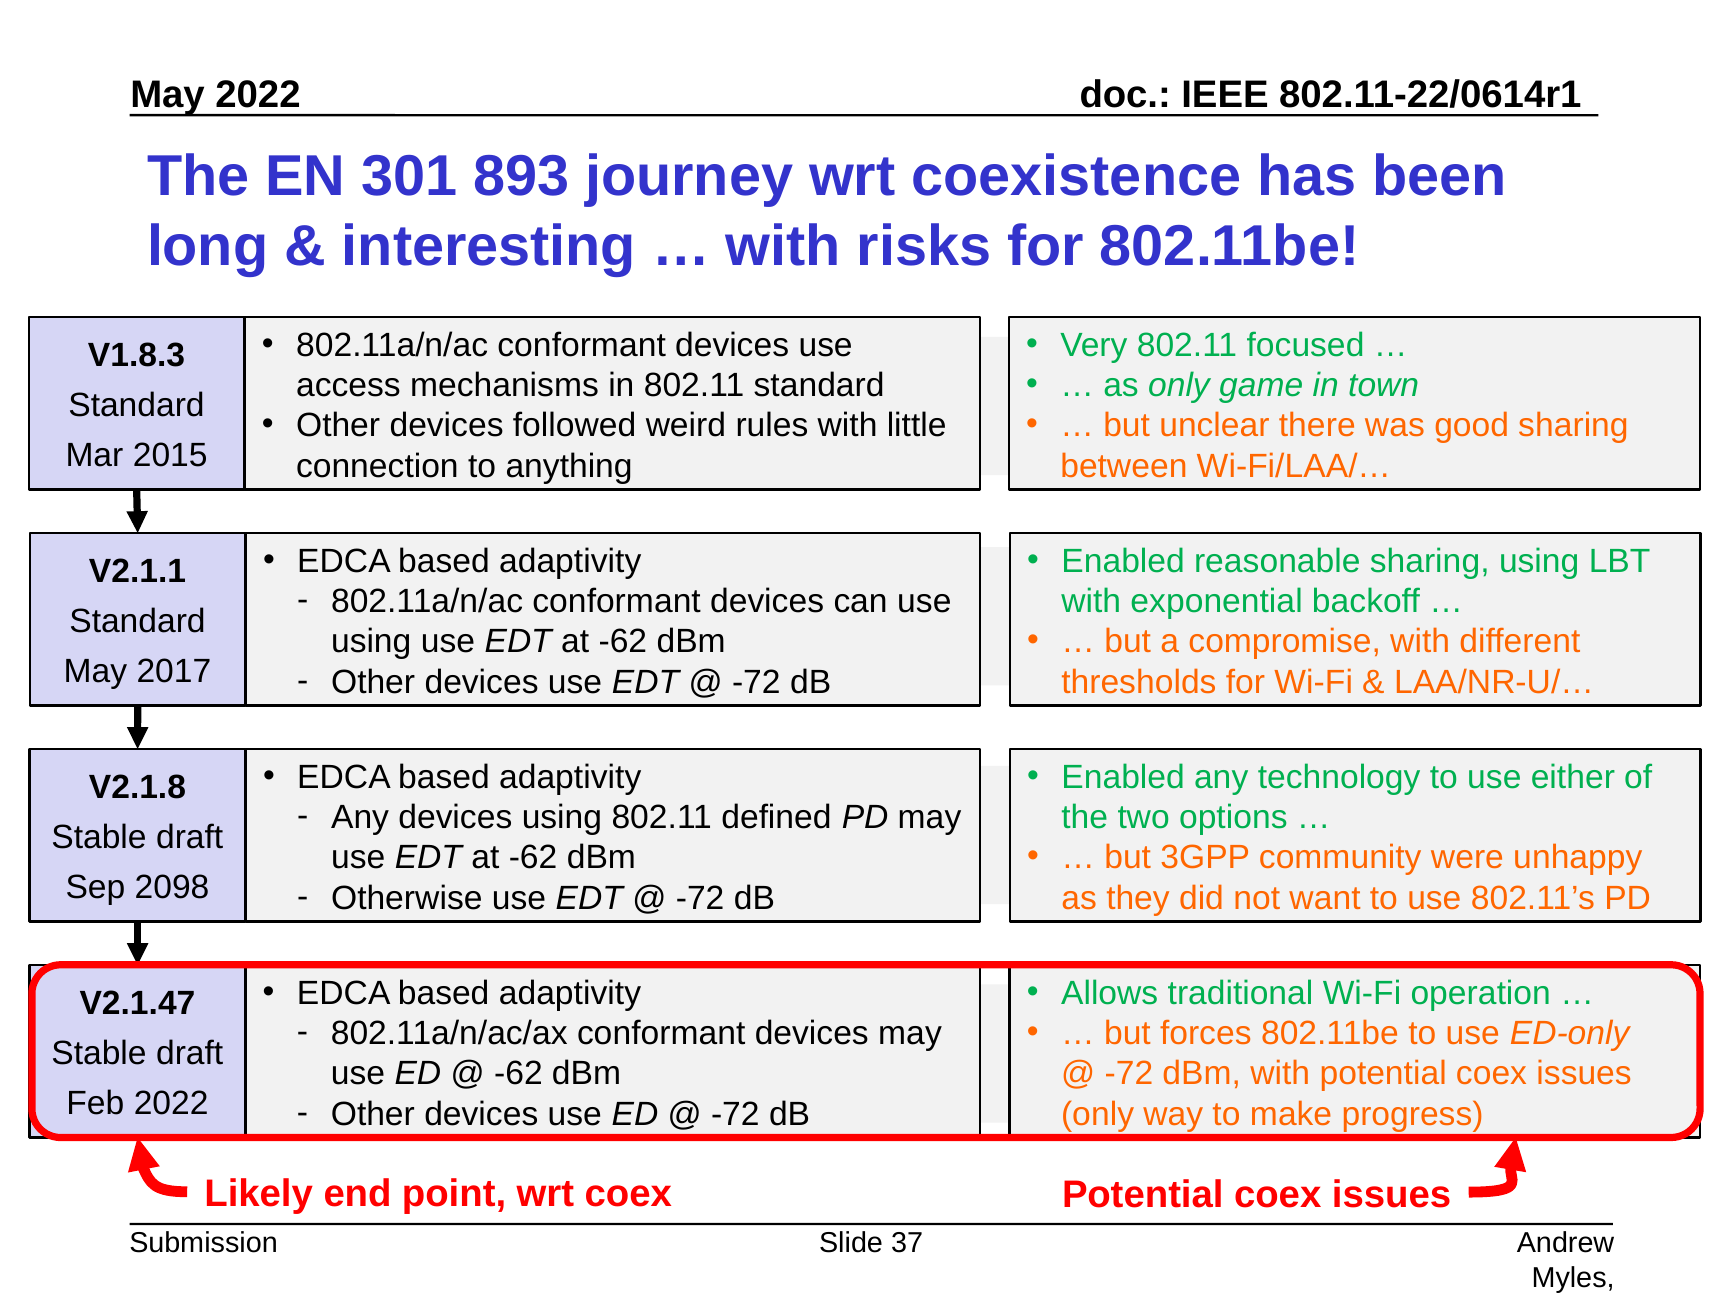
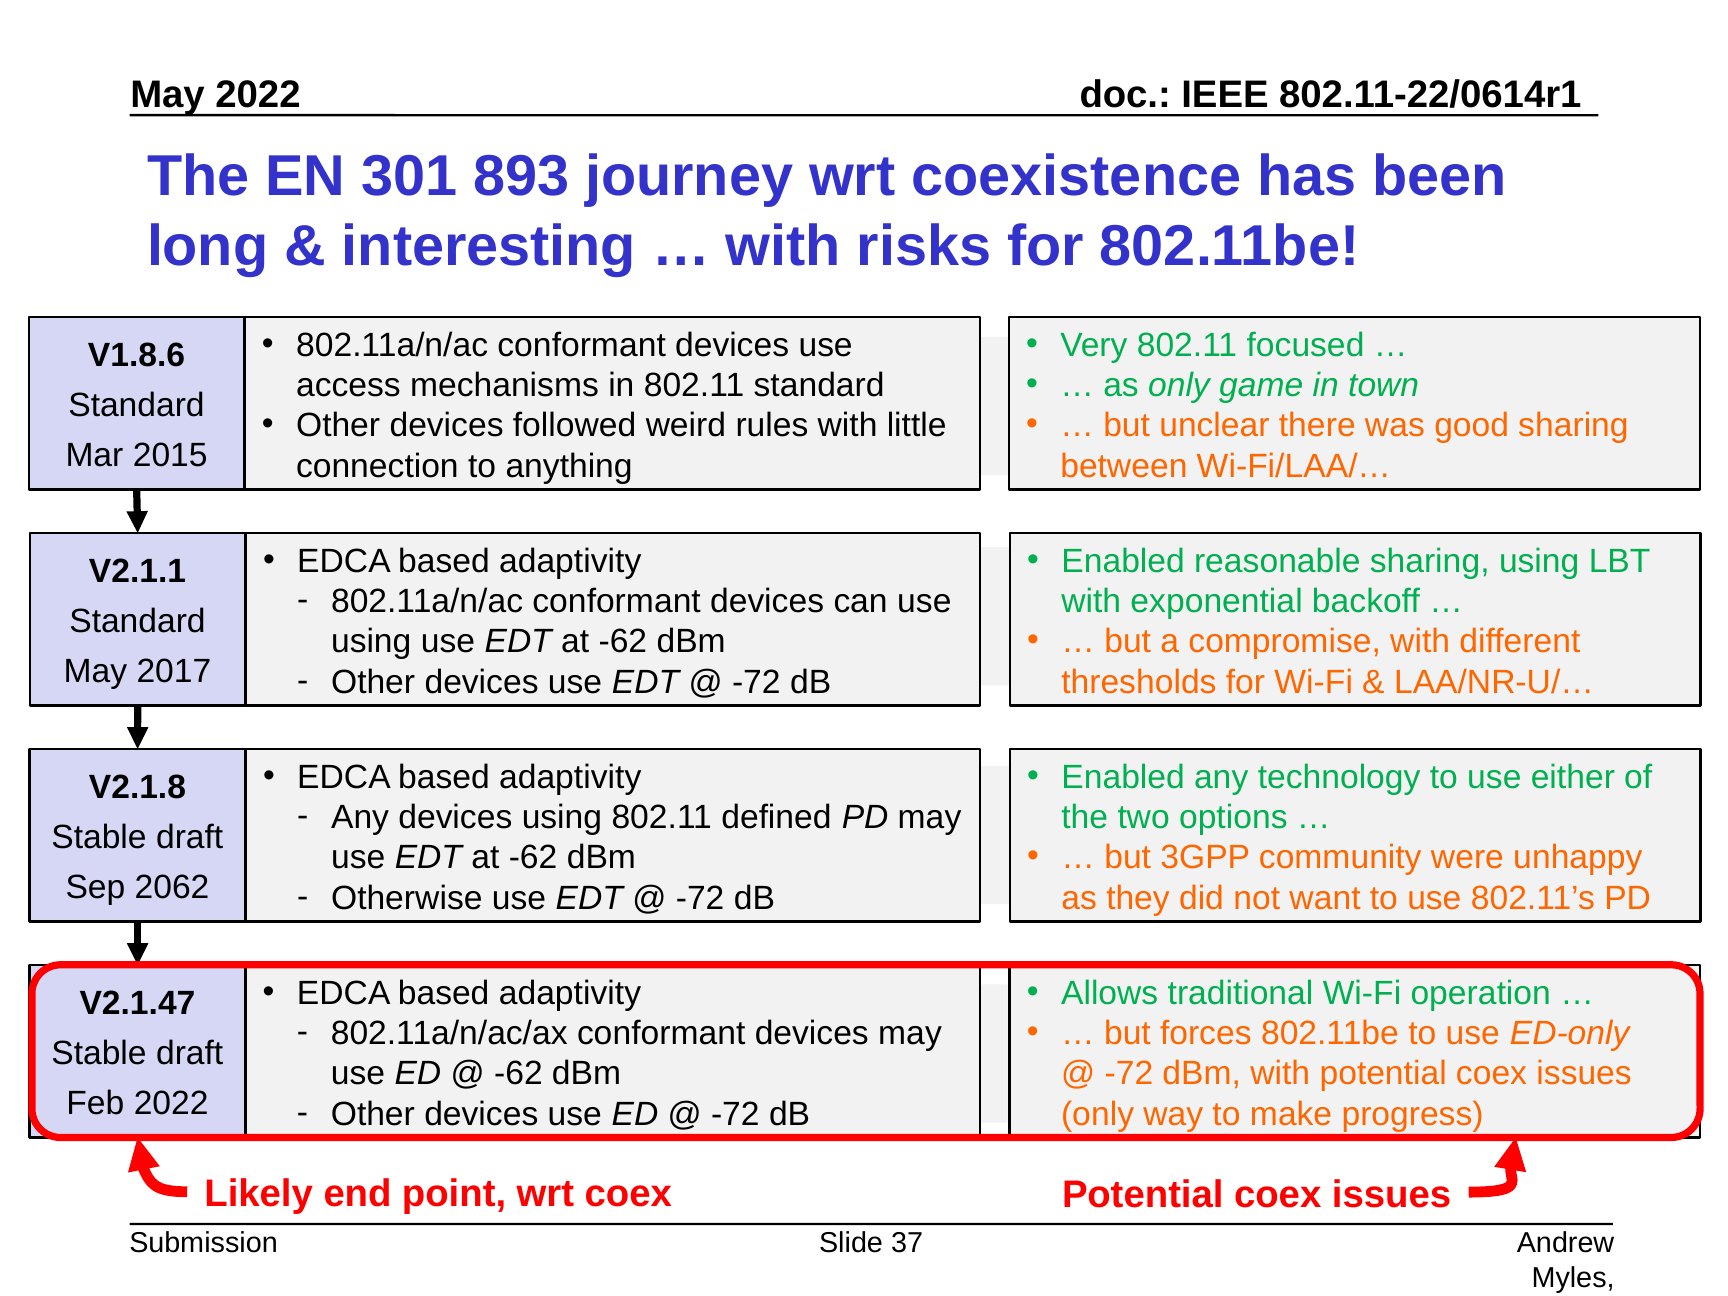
V1.8.3: V1.8.3 -> V1.8.6
2098: 2098 -> 2062
